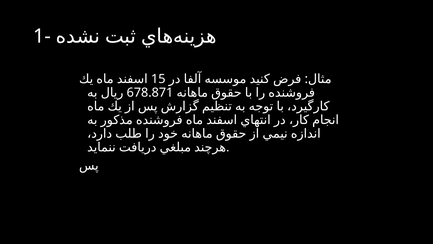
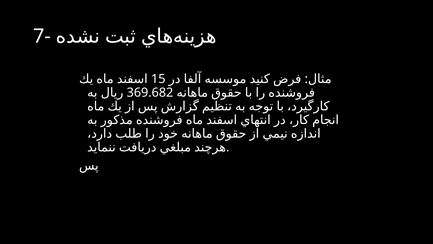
1-: 1- -> 7-
678.871: 678.871 -> 369.682
